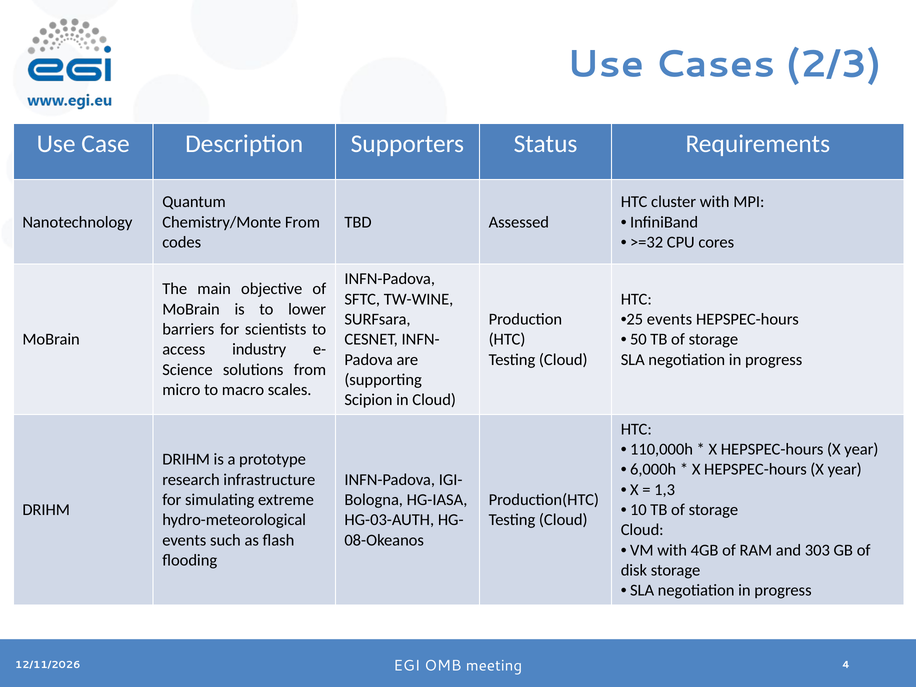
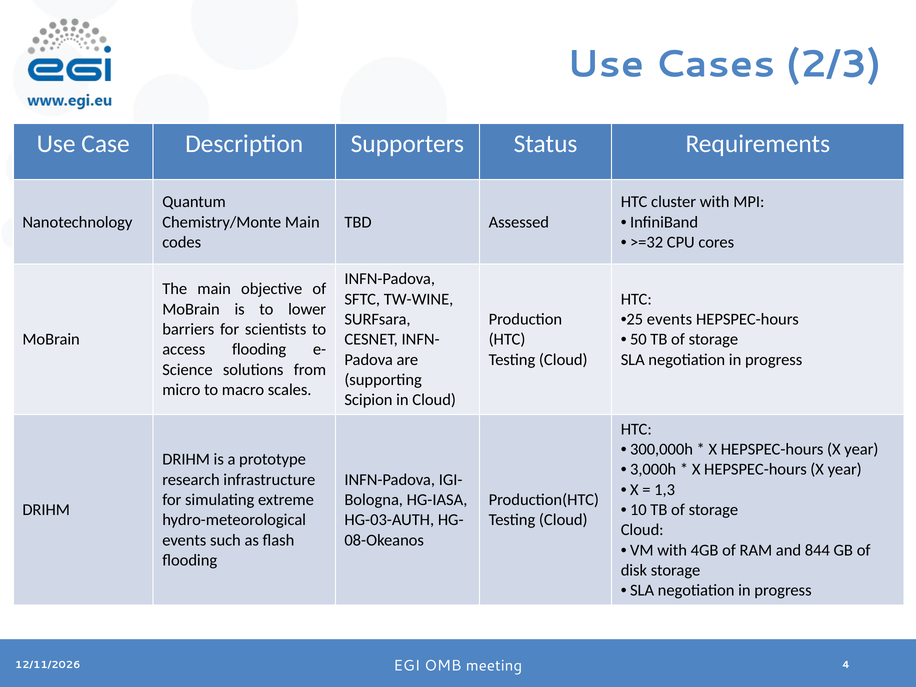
Chemistry/Monte From: From -> Main
access industry: industry -> flooding
110,000h: 110,000h -> 300,000h
6,000h: 6,000h -> 3,000h
303: 303 -> 844
